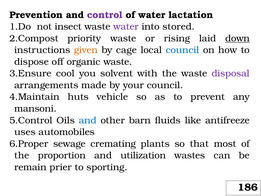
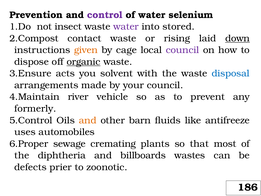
lactation: lactation -> selenium
priority: priority -> contact
council at (182, 50) colour: blue -> purple
organic underline: none -> present
cool: cool -> acts
disposal colour: purple -> blue
huts: huts -> river
mansoni: mansoni -> formerly
and at (88, 120) colour: blue -> orange
proportion: proportion -> diphtheria
utilization: utilization -> billboards
remain: remain -> defects
sporting: sporting -> zoonotic
